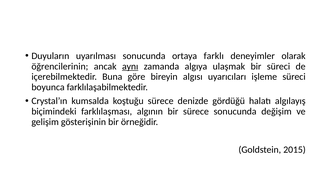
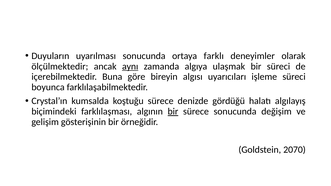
öğrencilerinin: öğrencilerinin -> ölçülmektedir
bir at (173, 112) underline: none -> present
2015: 2015 -> 2070
